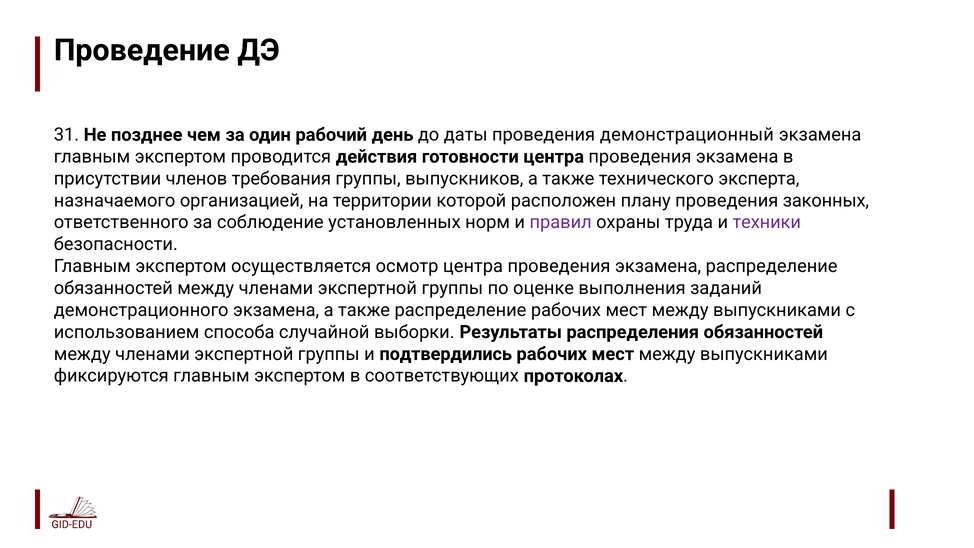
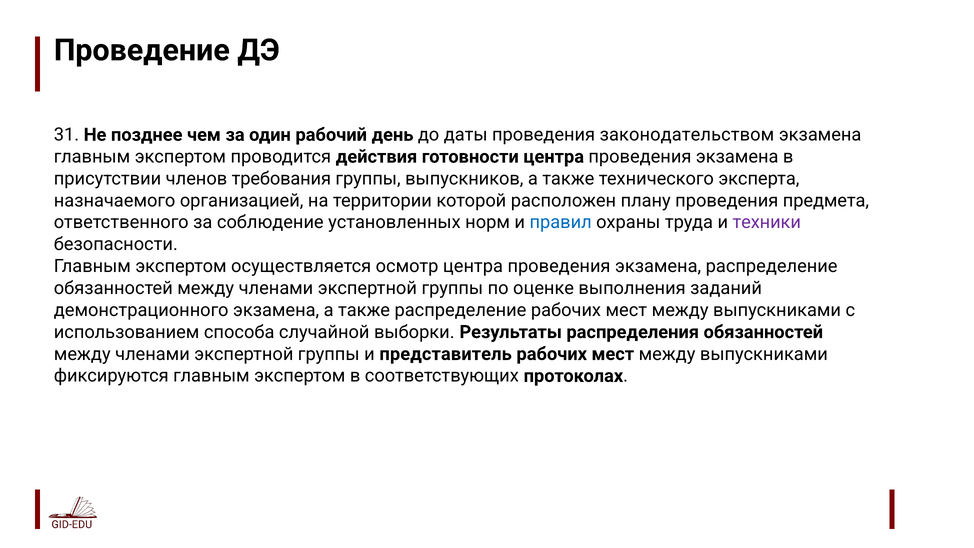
демонстрационный: демонстрационный -> законодательством
законных: законных -> предмета
правил colour: purple -> blue
подтвердились: подтвердились -> представитель
